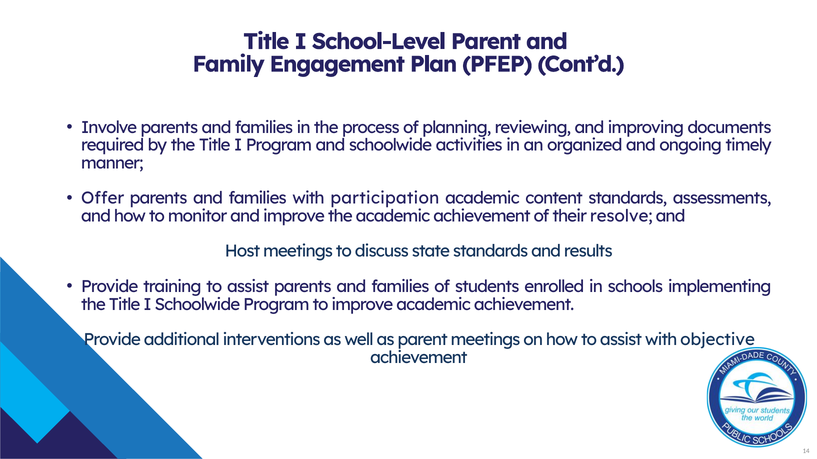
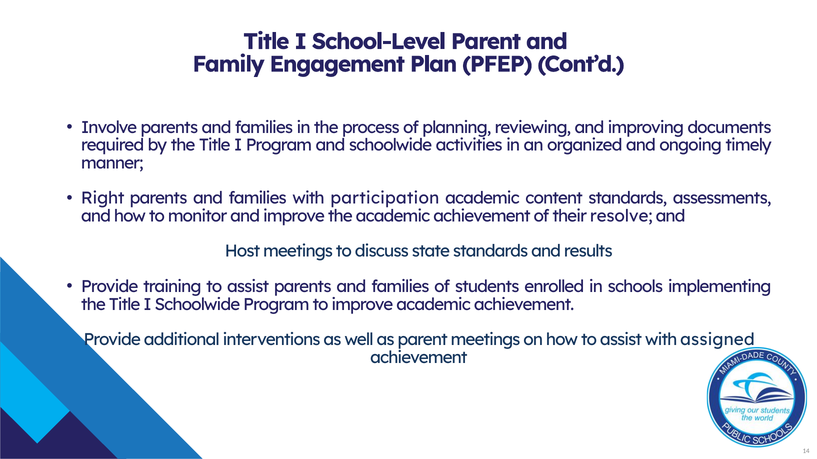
Offer: Offer -> Right
objective: objective -> assigned
